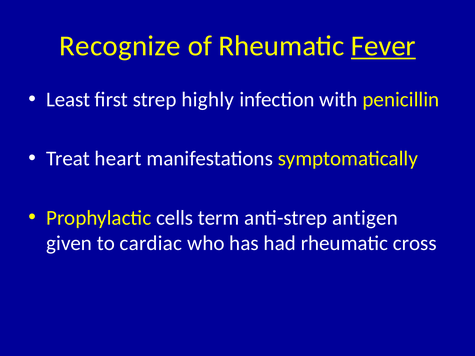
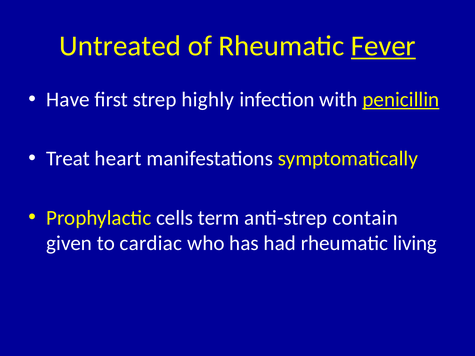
Recognize: Recognize -> Untreated
Least: Least -> Have
penicillin underline: none -> present
antigen: antigen -> contain
cross: cross -> living
